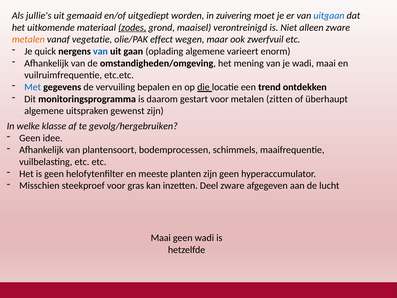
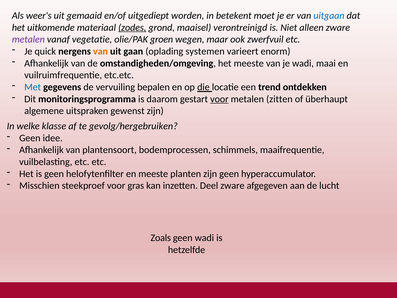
jullie's: jullie's -> weer's
zuivering: zuivering -> betekent
metalen at (28, 39) colour: orange -> purple
effect: effect -> groen
van at (100, 51) colour: blue -> orange
oplading algemene: algemene -> systemen
het mening: mening -> meeste
voor at (219, 99) underline: none -> present
Maai at (161, 238): Maai -> Zoals
